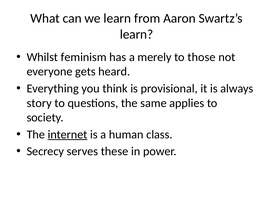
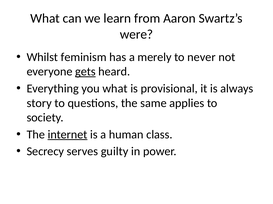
learn at (137, 34): learn -> were
those: those -> never
gets underline: none -> present
you think: think -> what
these: these -> guilty
